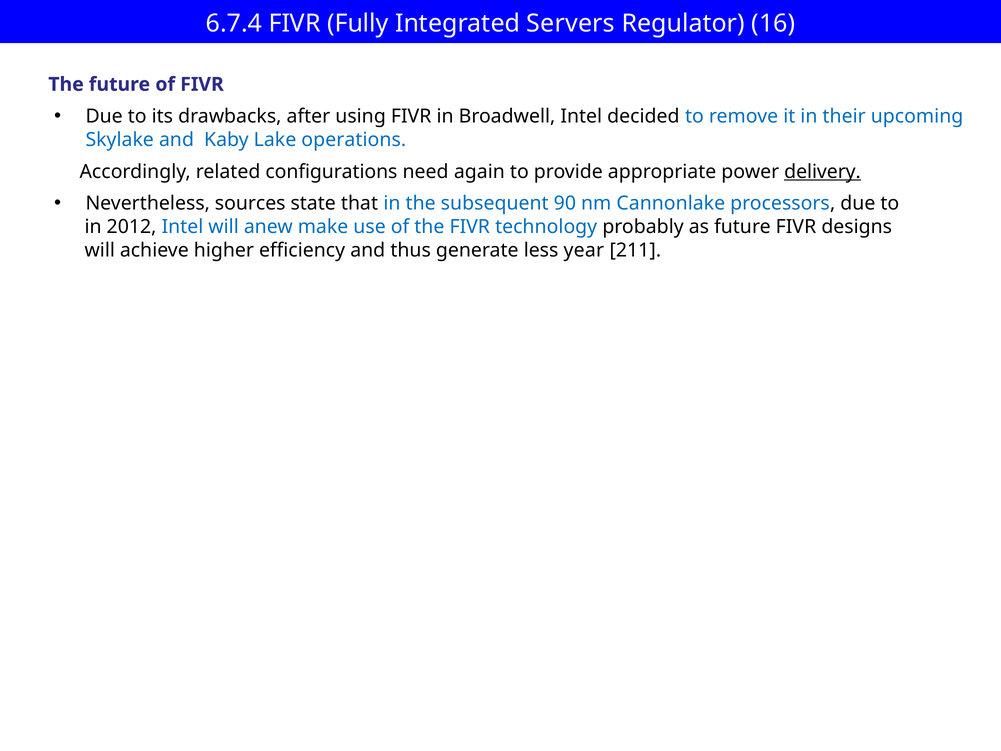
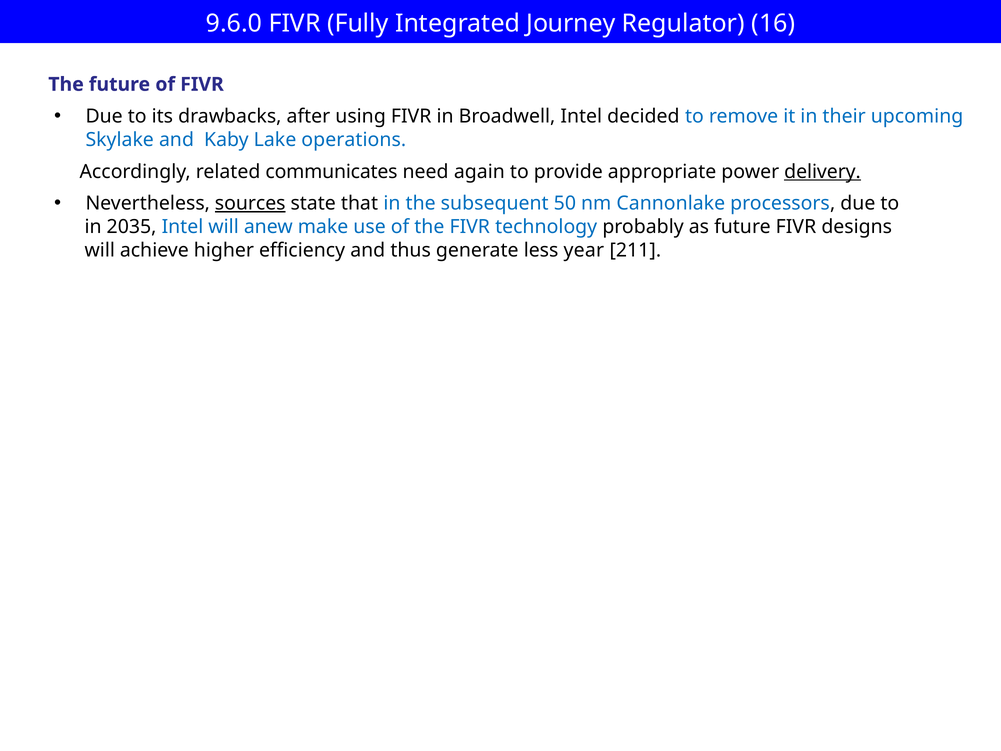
6.7.4: 6.7.4 -> 9.6.0
Servers: Servers -> Journey
configurations: configurations -> communicates
sources underline: none -> present
90: 90 -> 50
2012: 2012 -> 2035
